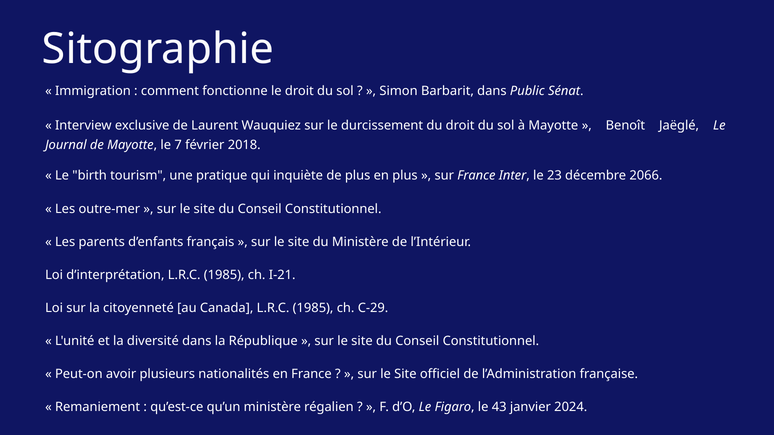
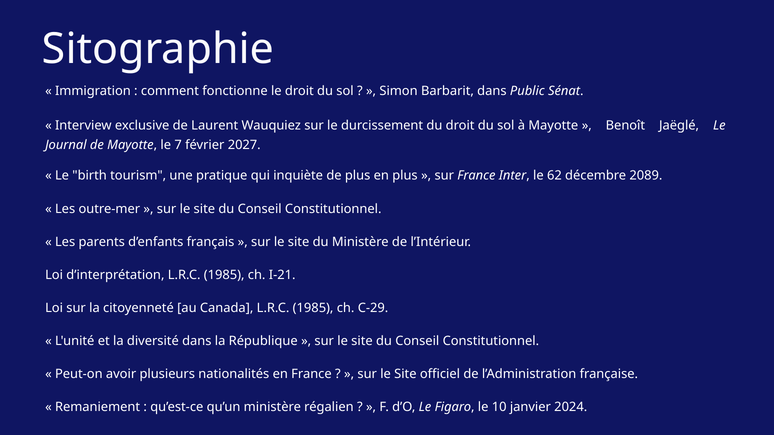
2018: 2018 -> 2027
23: 23 -> 62
2066: 2066 -> 2089
43: 43 -> 10
